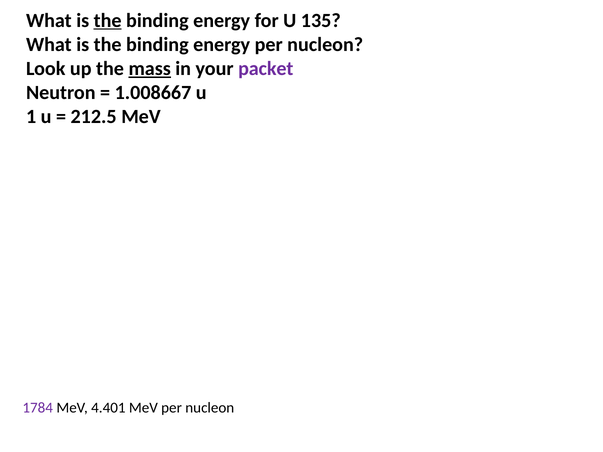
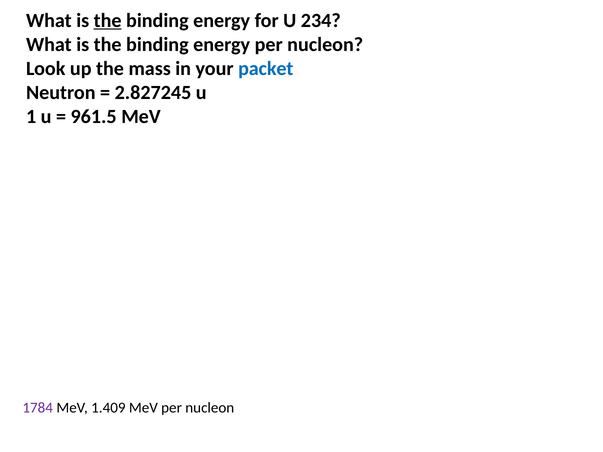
135: 135 -> 234
mass underline: present -> none
packet colour: purple -> blue
1.008667: 1.008667 -> 2.827245
212.5: 212.5 -> 961.5
4.401: 4.401 -> 1.409
